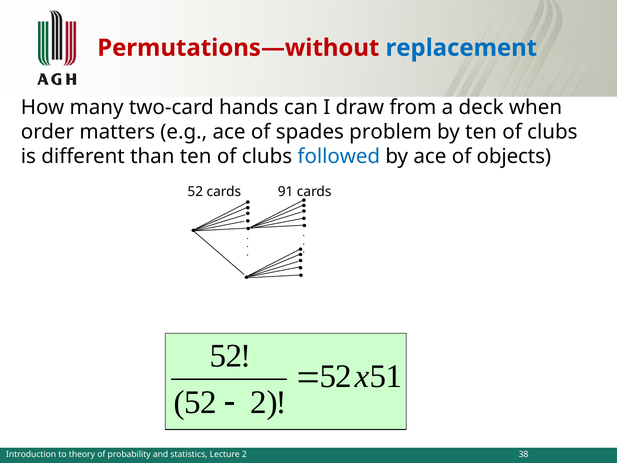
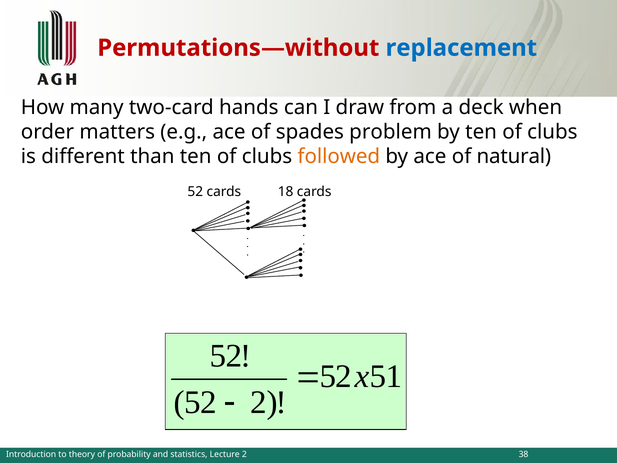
followed colour: blue -> orange
objects: objects -> natural
91: 91 -> 18
